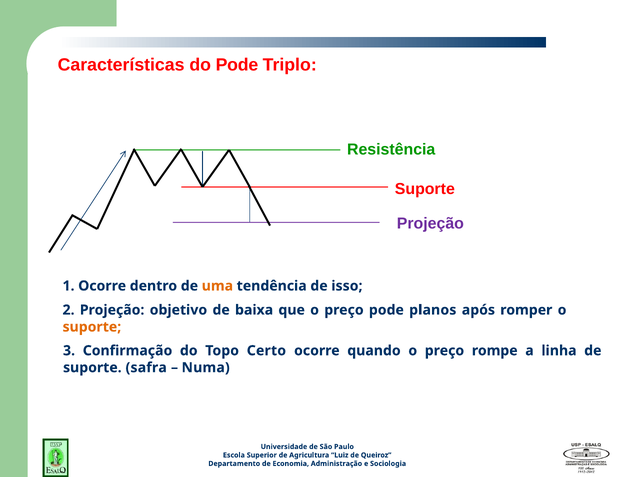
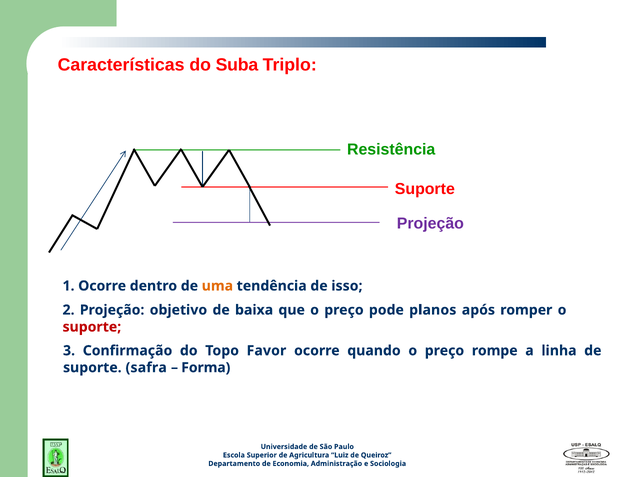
do Pode: Pode -> Suba
suporte at (92, 327) colour: orange -> red
Certo: Certo -> Favor
Numa: Numa -> Forma
